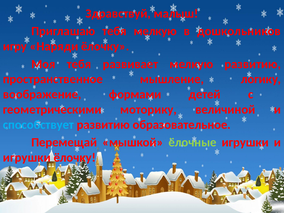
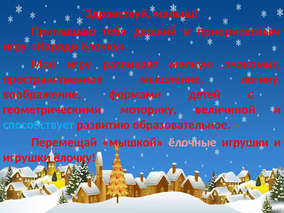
тебя мелкую: мелкую -> детский
дошкольников: дошкольников -> приоритетным
Моя тебя: тебя -> игру
мелкую развитию: развитию -> знакомит
ёлочные colour: light green -> pink
